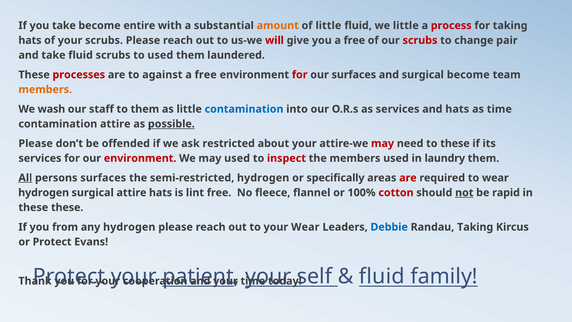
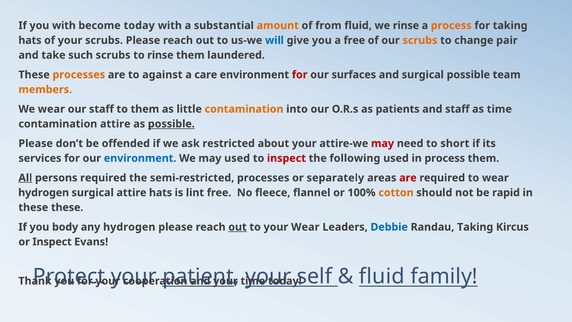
you take: take -> with
become entire: entire -> today
of little: little -> from
we little: little -> rinse
process at (451, 26) colour: red -> orange
will colour: red -> blue
scrubs at (420, 40) colour: red -> orange
take fluid: fluid -> such
to used: used -> rinse
processes at (79, 75) colour: red -> orange
free at (206, 75): free -> care
surgical become: become -> possible
We wash: wash -> wear
contamination at (244, 109) colour: blue -> orange
as services: services -> patients
and hats: hats -> staff
to these: these -> short
environment at (140, 158) colour: red -> blue
the members: members -> following
in laundry: laundry -> process
persons surfaces: surfaces -> required
semi-restricted hydrogen: hydrogen -> processes
specifically: specifically -> separately
cotton colour: red -> orange
not underline: present -> none
from: from -> body
out at (237, 227) underline: none -> present
or Protect: Protect -> Inspect
